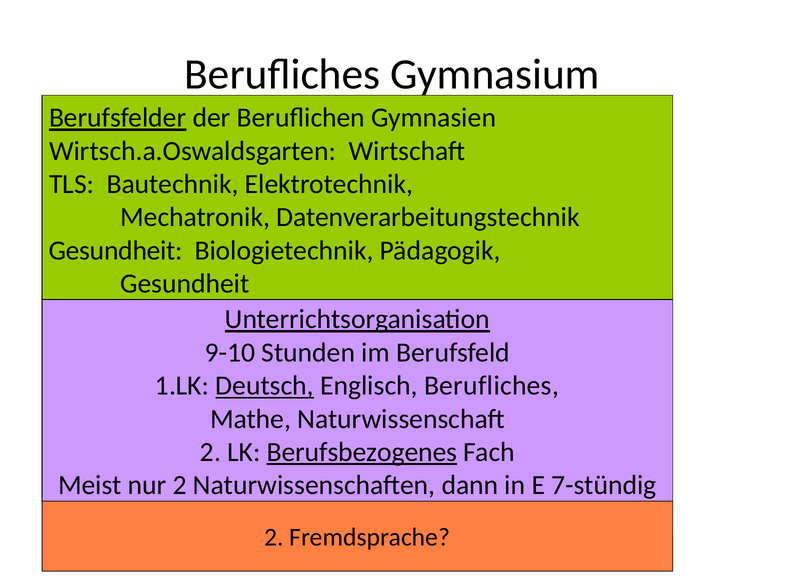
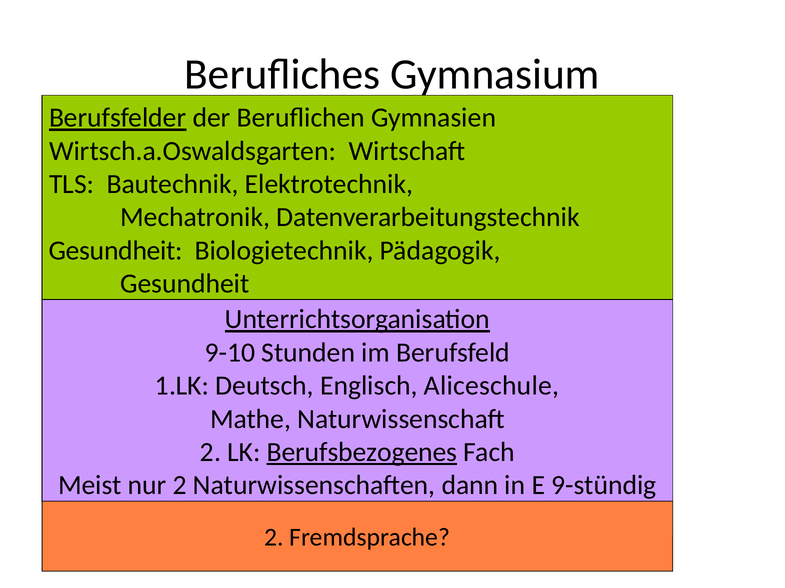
Deutsch underline: present -> none
Englisch Berufliches: Berufliches -> Aliceschule
7-stündig: 7-stündig -> 9-stündig
